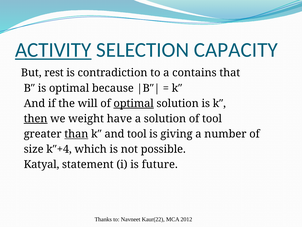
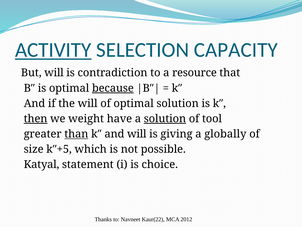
But rest: rest -> will
contains: contains -> resource
because underline: none -> present
optimal at (134, 103) underline: present -> none
solution at (165, 118) underline: none -> present
and tool: tool -> will
number: number -> globally
k″+4: k″+4 -> k″+5
future: future -> choice
